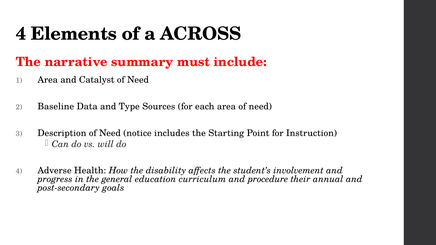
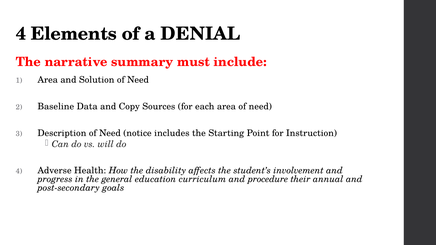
ACROSS: ACROSS -> DENIAL
Catalyst: Catalyst -> Solution
Type: Type -> Copy
